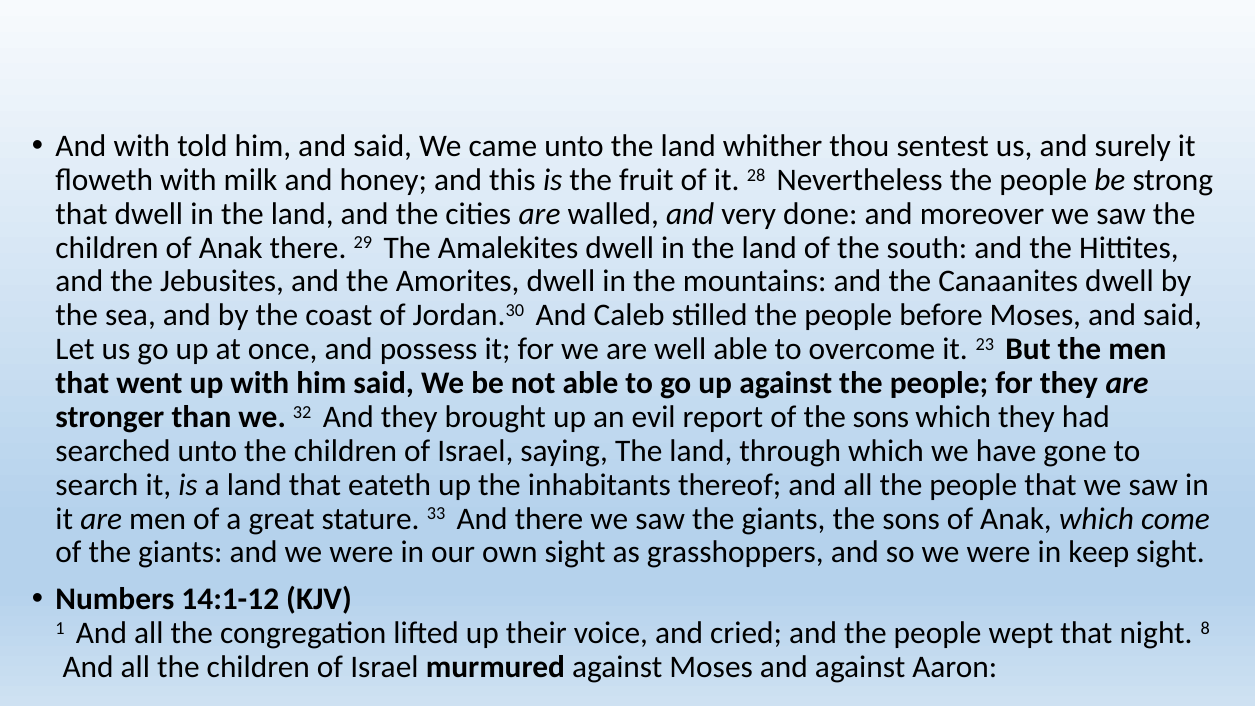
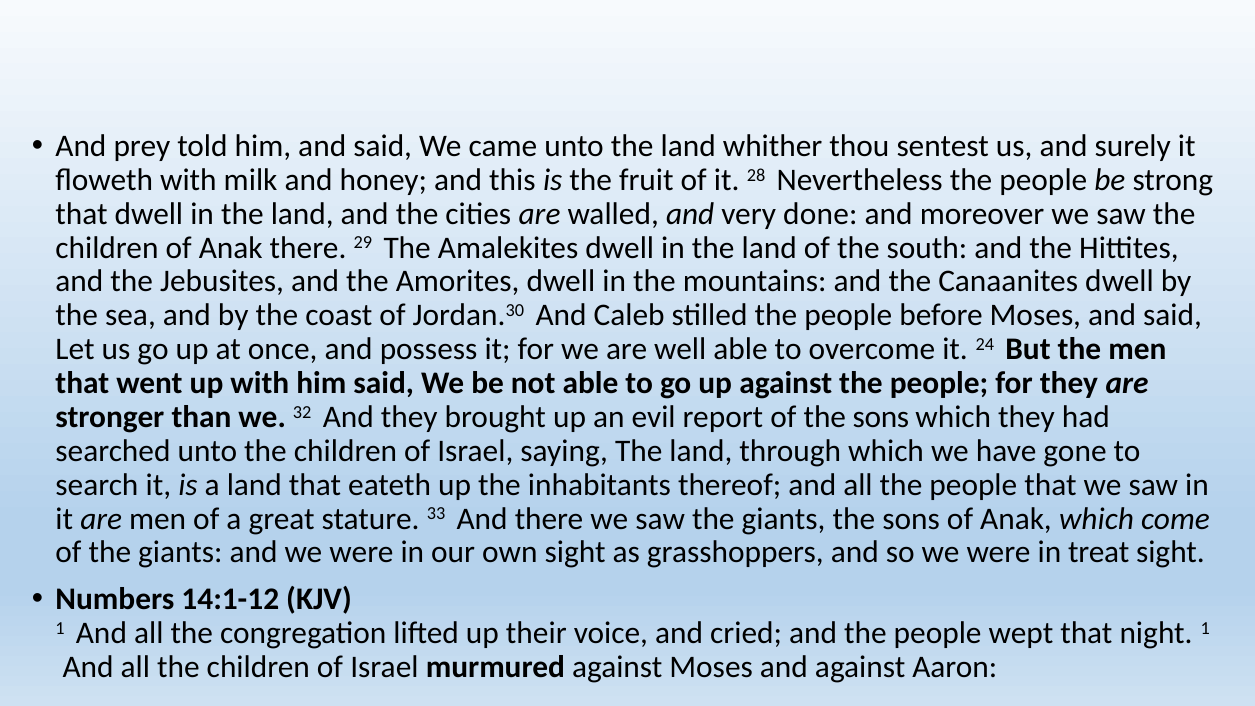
And with: with -> prey
23: 23 -> 24
keep: keep -> treat
night 8: 8 -> 1
